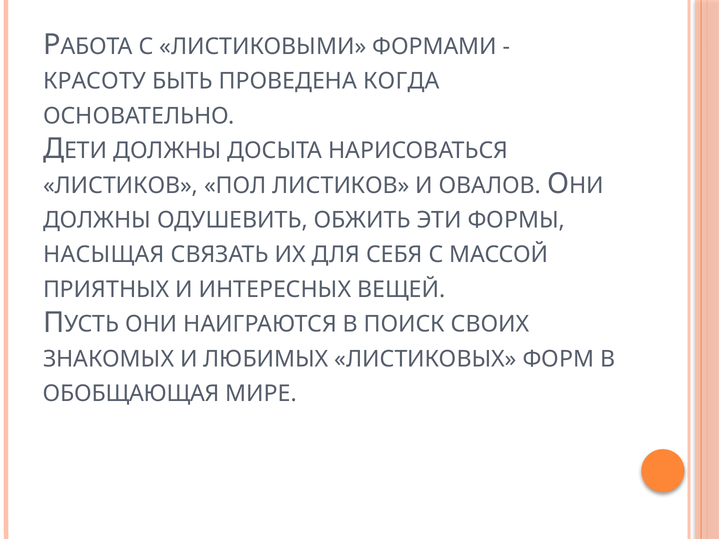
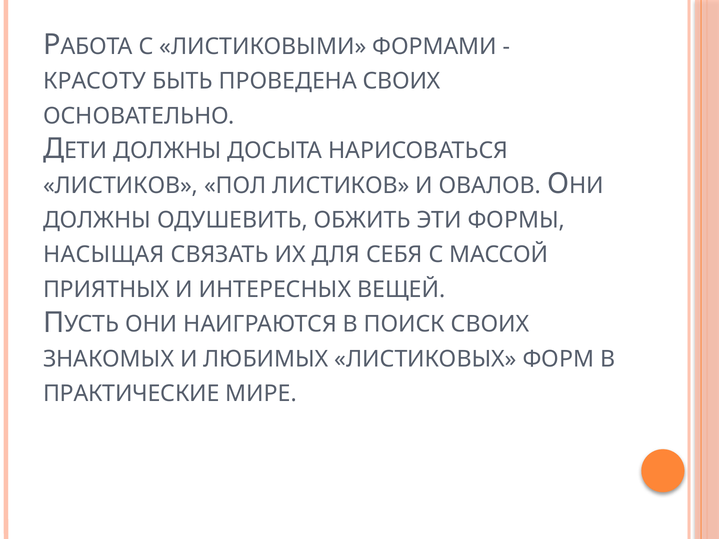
ПРОВЕДЕНА КОГДА: КОГДА -> СВОИХ
ОБОБЩАЮЩАЯ: ОБОБЩАЮЩАЯ -> ПРАКТИЧЕСКИЕ
